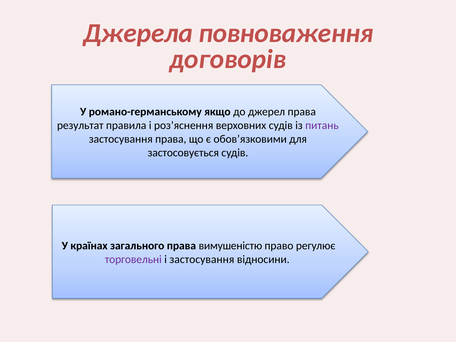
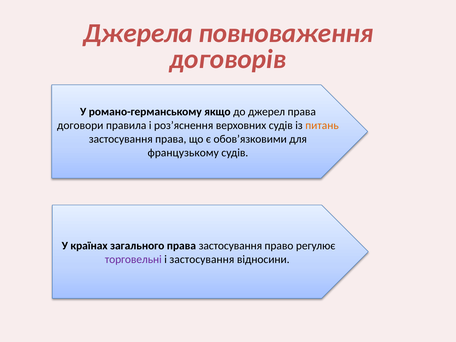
результат: результат -> договори
питань colour: purple -> orange
застосовується: застосовується -> французькому
права вимушеністю: вимушеністю -> застосування
